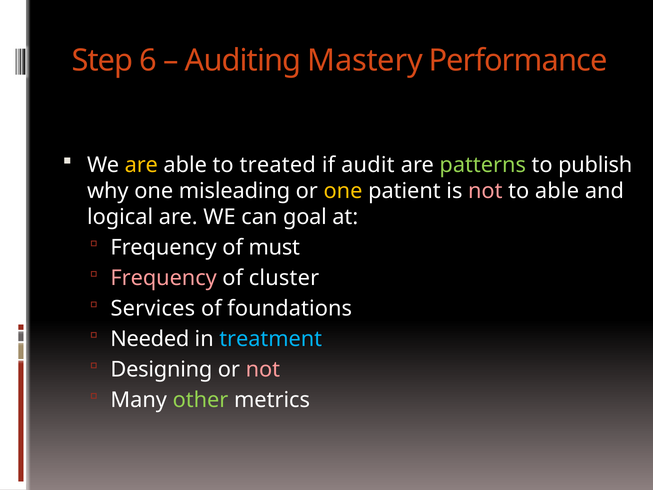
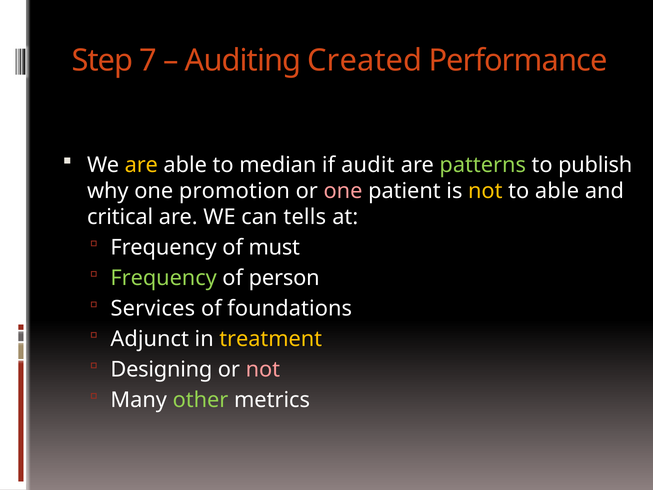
6: 6 -> 7
Mastery: Mastery -> Created
treated: treated -> median
misleading: misleading -> promotion
one at (343, 191) colour: yellow -> pink
not at (485, 191) colour: pink -> yellow
logical: logical -> critical
goal: goal -> tells
Frequency at (164, 278) colour: pink -> light green
cluster: cluster -> person
Needed: Needed -> Adjunct
treatment colour: light blue -> yellow
